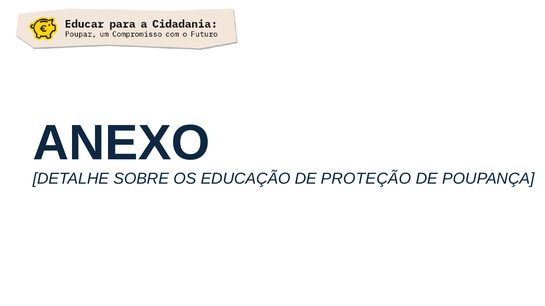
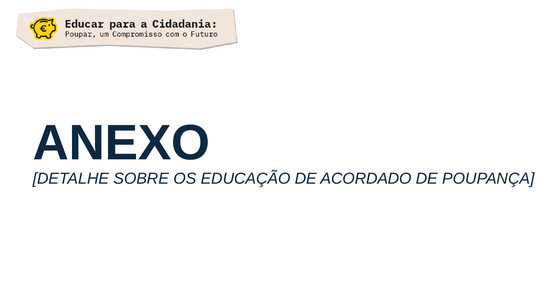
PROTEÇÃO: PROTEÇÃO -> ACORDADO
